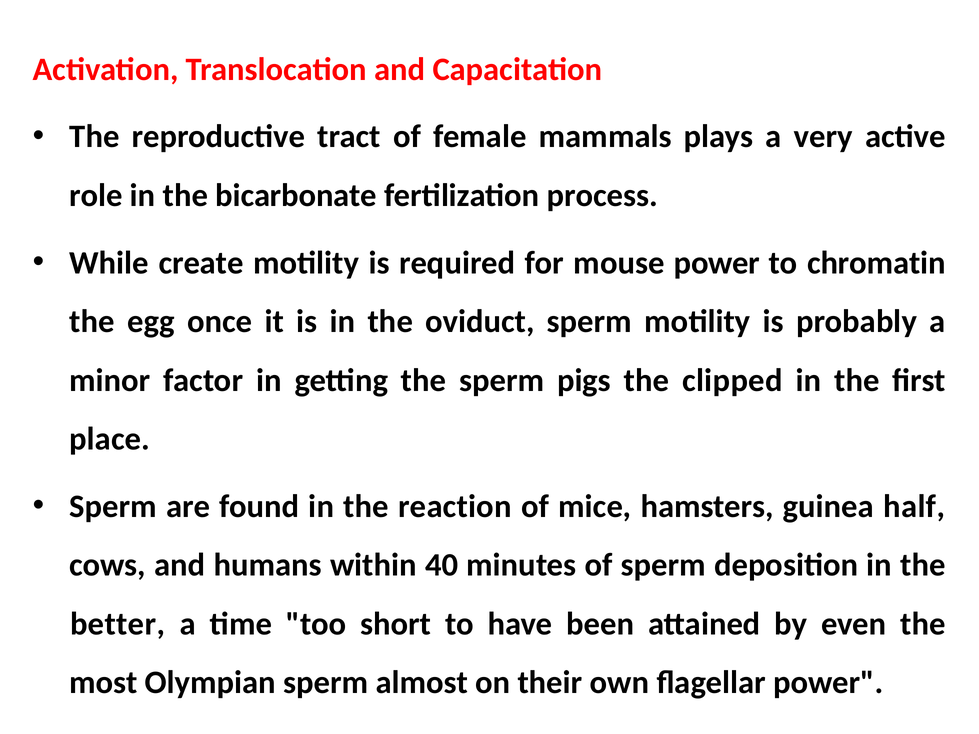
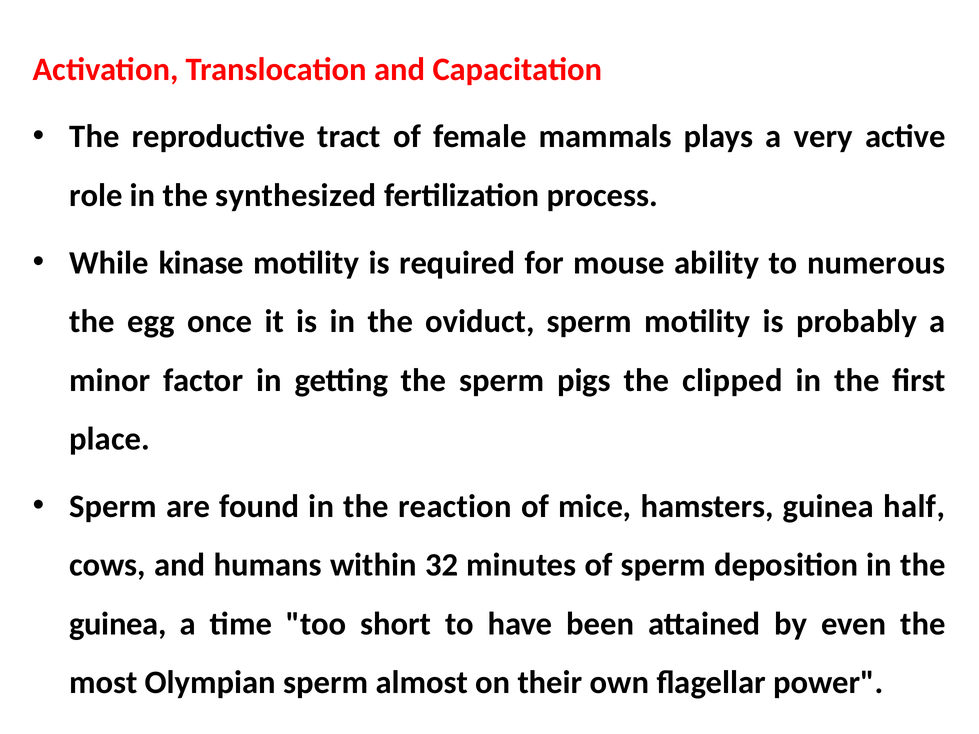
bicarbonate: bicarbonate -> synthesized
create: create -> kinase
mouse power: power -> ability
chromatin: chromatin -> numerous
40: 40 -> 32
better at (118, 624): better -> guinea
